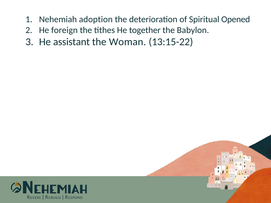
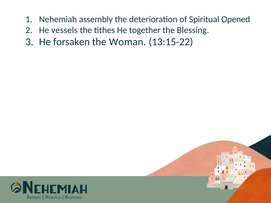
adoption: adoption -> assembly
foreign: foreign -> vessels
Babylon: Babylon -> Blessing
assistant: assistant -> forsaken
